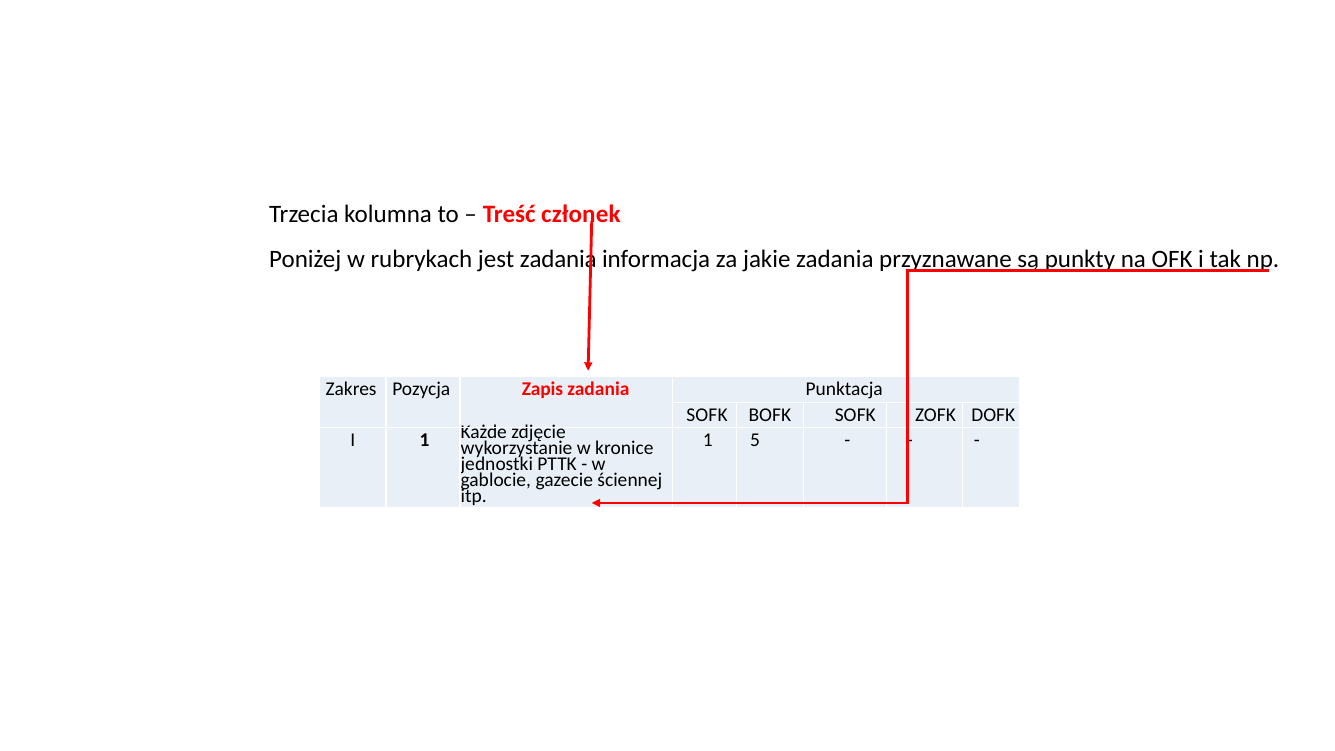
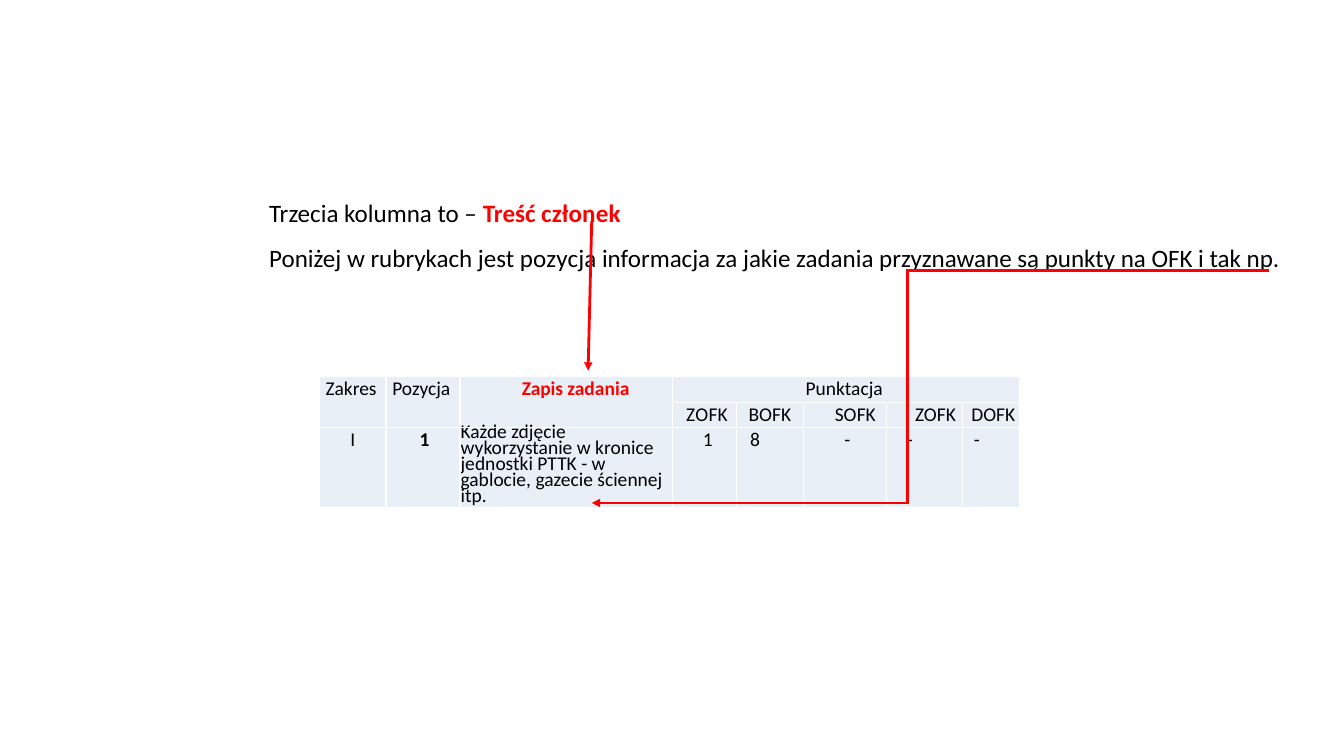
jest zadania: zadania -> pozycja
SOFK at (707, 415): SOFK -> ZOFK
5: 5 -> 8
